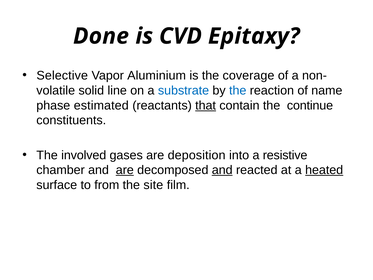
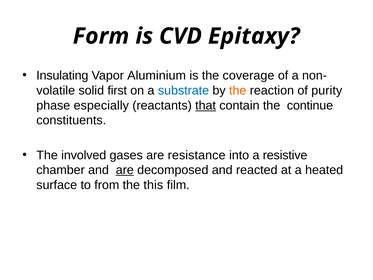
Done: Done -> Form
Selective: Selective -> Insulating
line: line -> first
the at (238, 90) colour: blue -> orange
name: name -> purity
estimated: estimated -> especially
deposition: deposition -> resistance
and at (222, 170) underline: present -> none
heated underline: present -> none
site: site -> this
